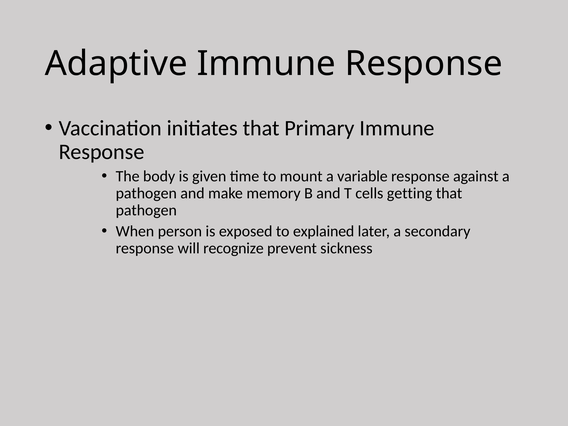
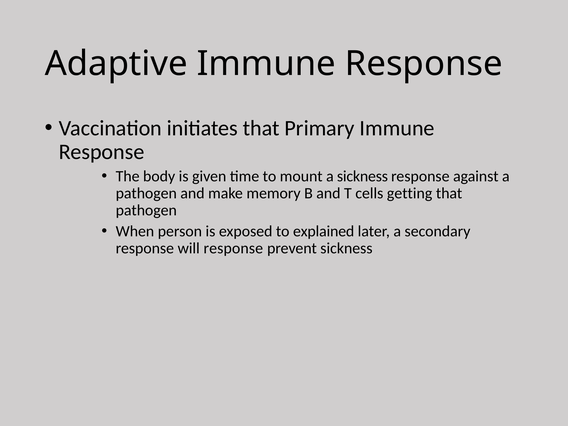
a variable: variable -> sickness
will recognize: recognize -> response
